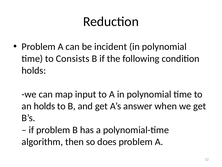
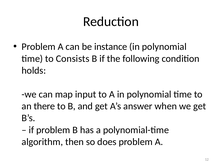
incident: incident -> instance
an holds: holds -> there
